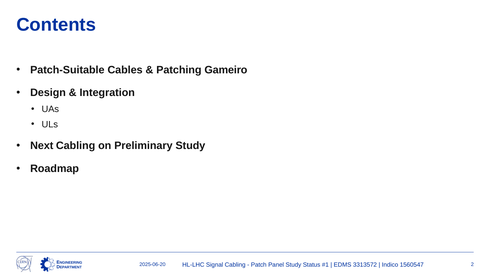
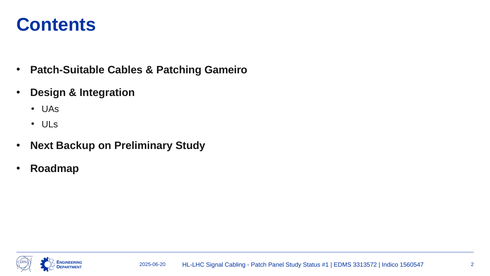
Next Cabling: Cabling -> Backup
